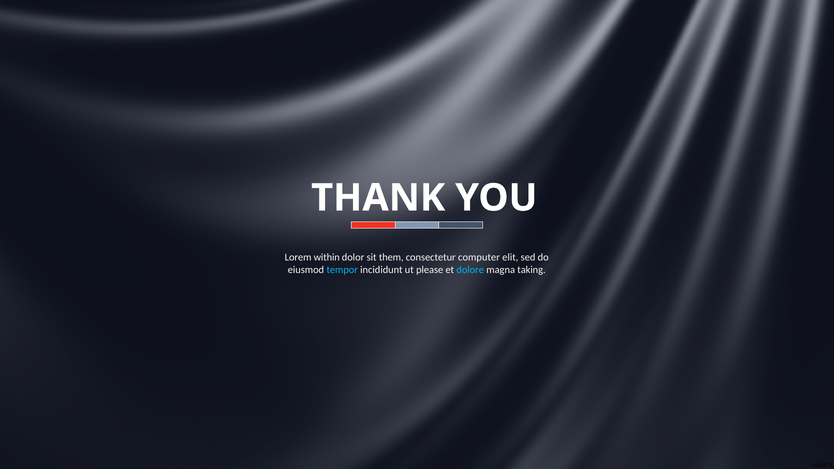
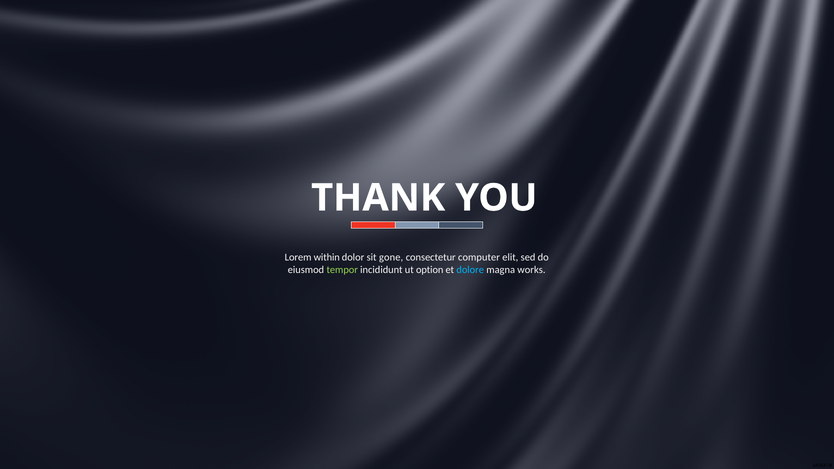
them: them -> gone
tempor colour: light blue -> light green
please: please -> option
taking: taking -> works
